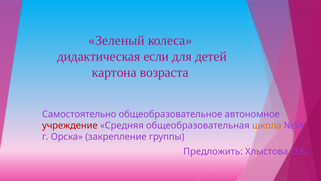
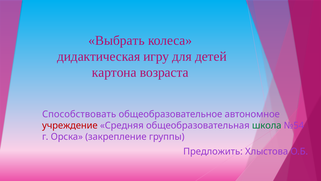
Зеленый: Зеленый -> Выбрать
если: если -> игру
Самостоятельно: Самостоятельно -> Способствовать
школа colour: orange -> green
